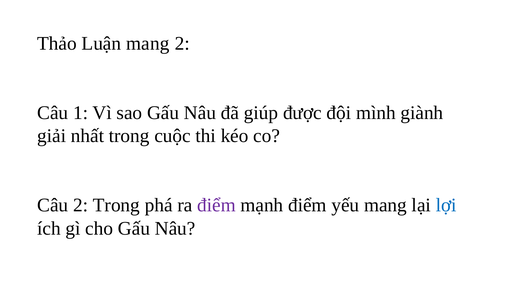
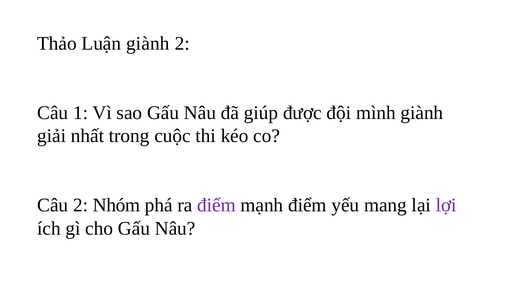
Luận mang: mang -> giành
2 Trong: Trong -> Nhóm
lợi colour: blue -> purple
